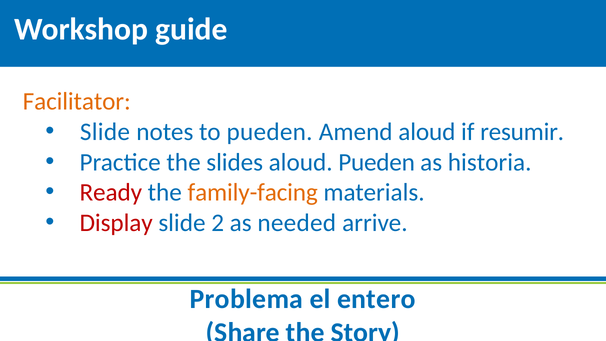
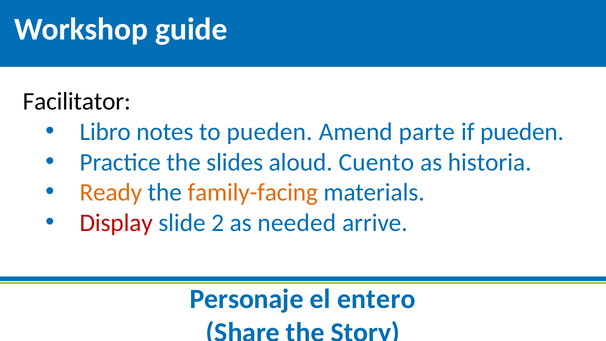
Facilitator colour: orange -> black
Slide at (105, 132): Slide -> Libro
Amend aloud: aloud -> parte
if resumir: resumir -> pueden
aloud Pueden: Pueden -> Cuento
Ready colour: red -> orange
Problema: Problema -> Personaje
